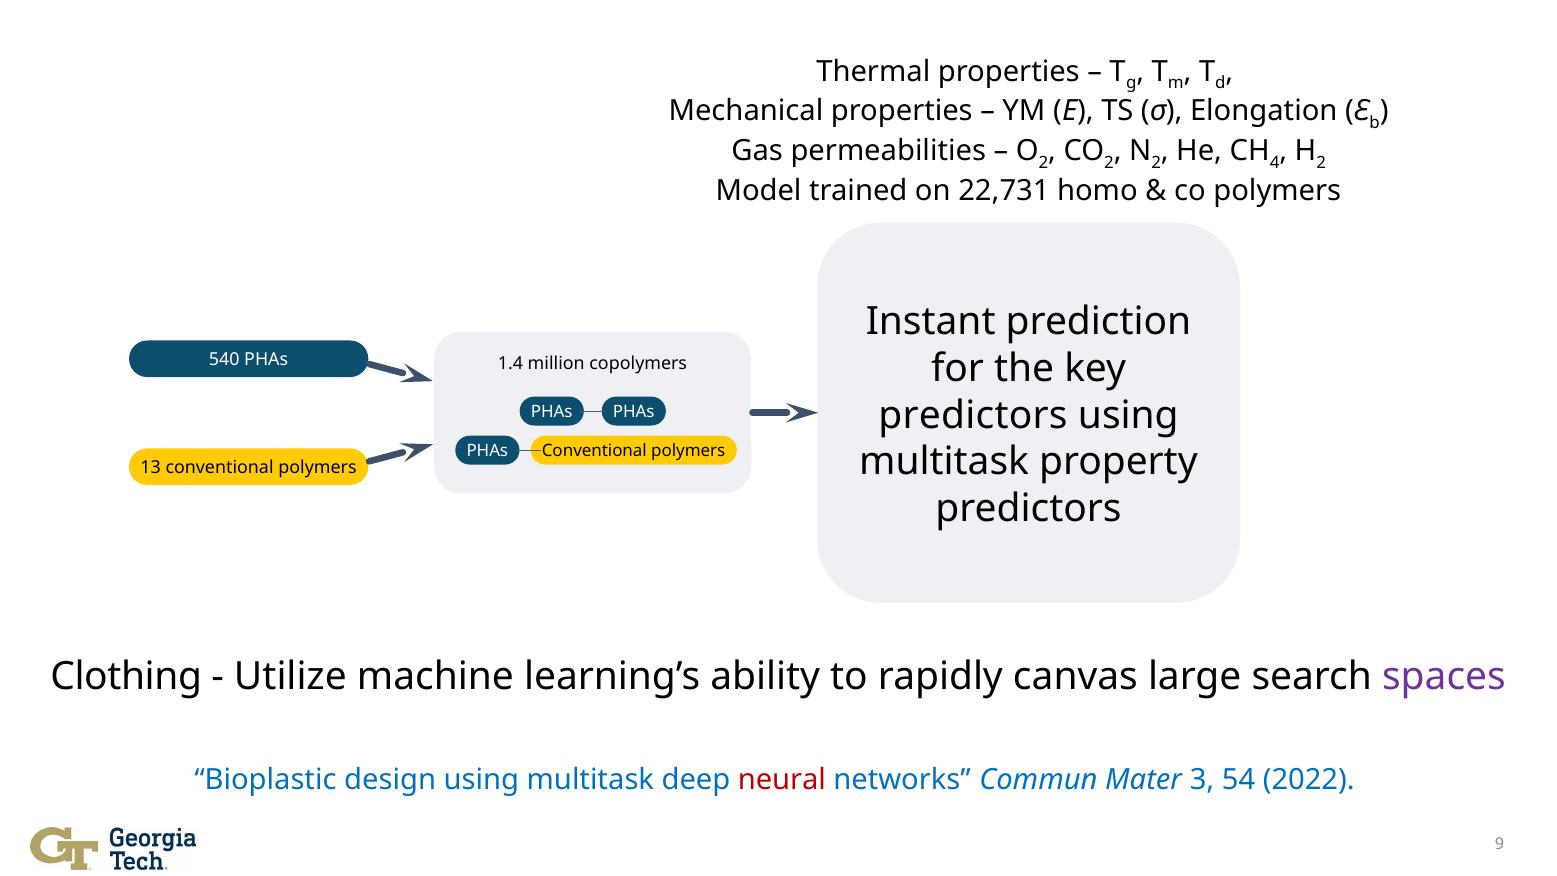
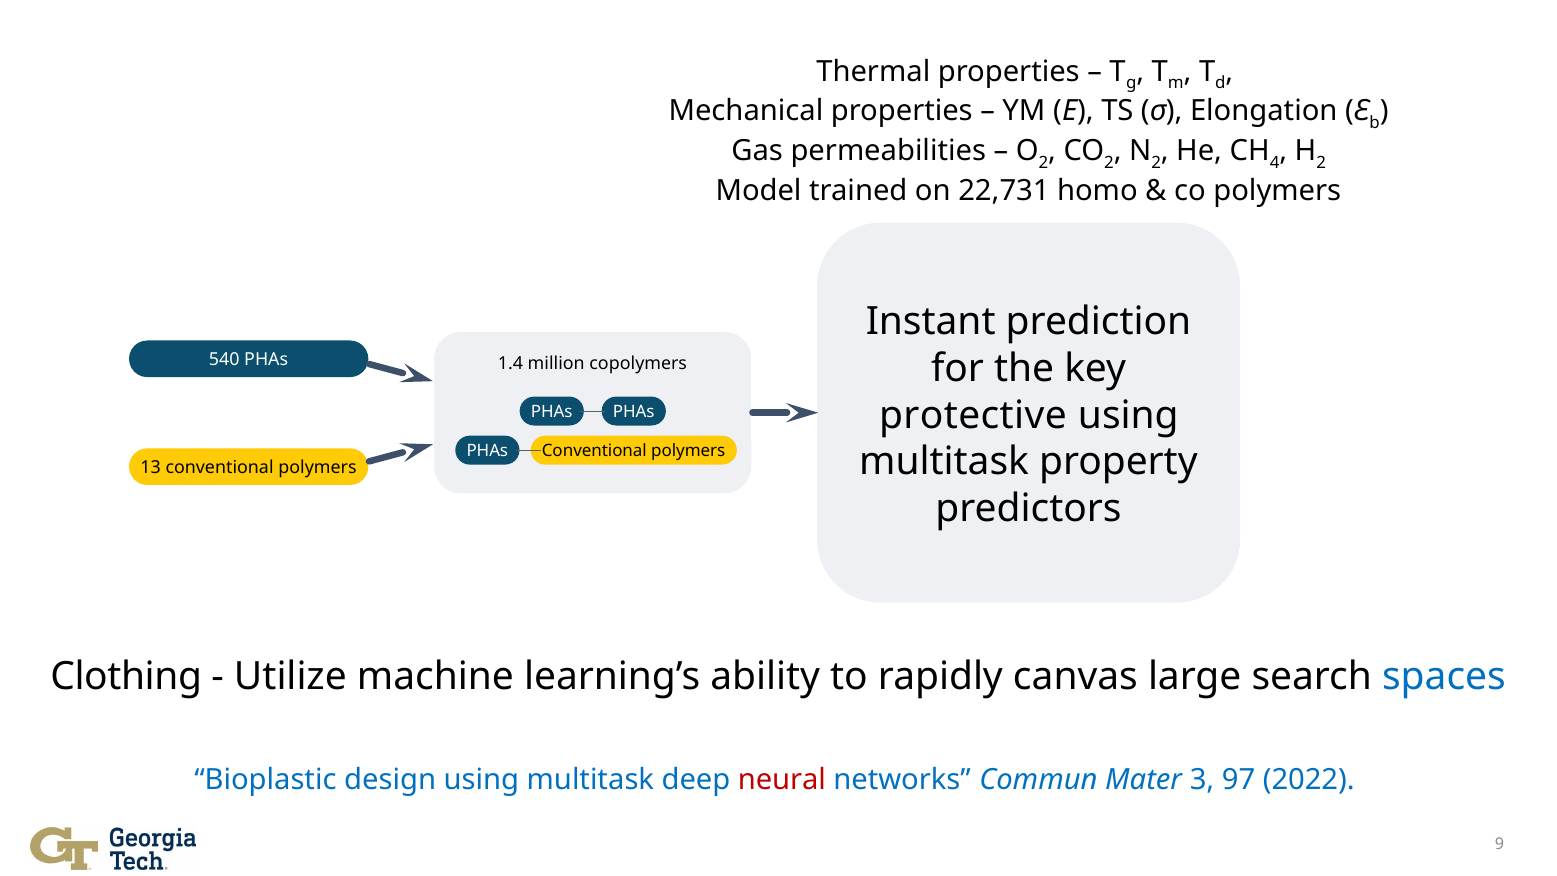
predictors at (973, 415): predictors -> protective
spaces colour: purple -> blue
54: 54 -> 97
